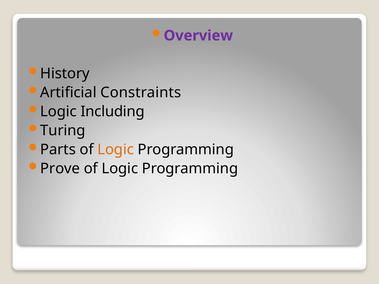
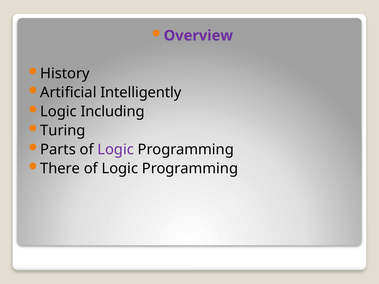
Constraints: Constraints -> Intelligently
Logic at (116, 150) colour: orange -> purple
Prove: Prove -> There
